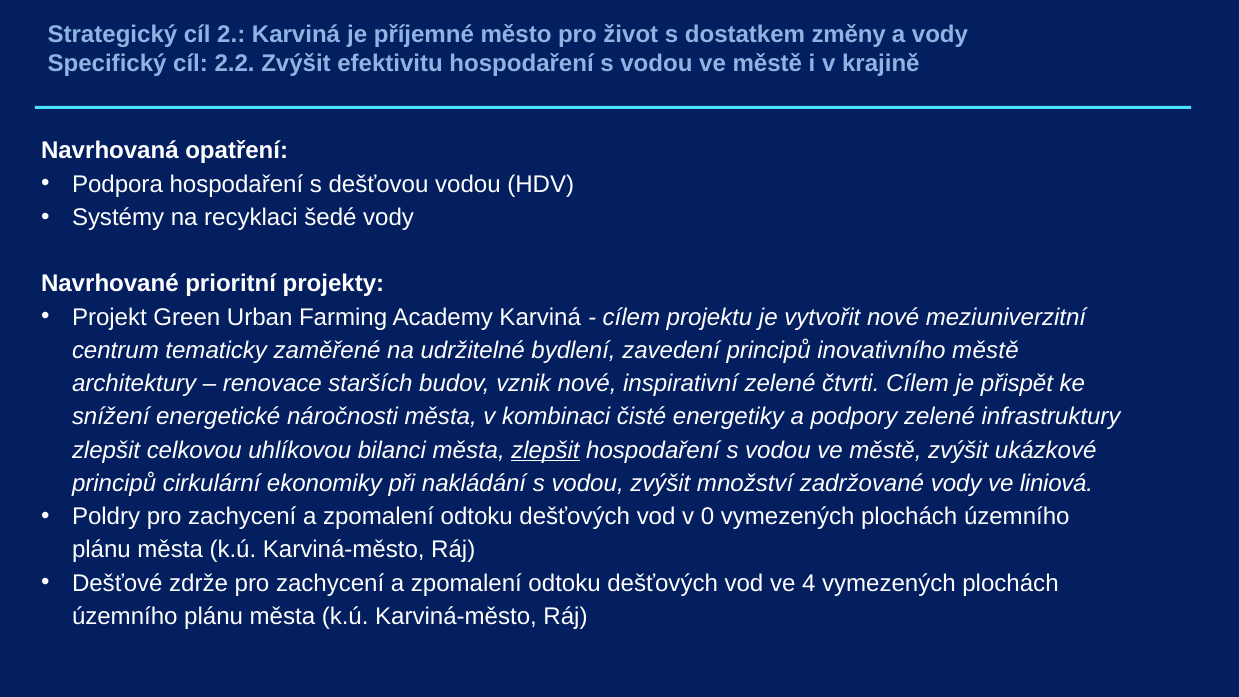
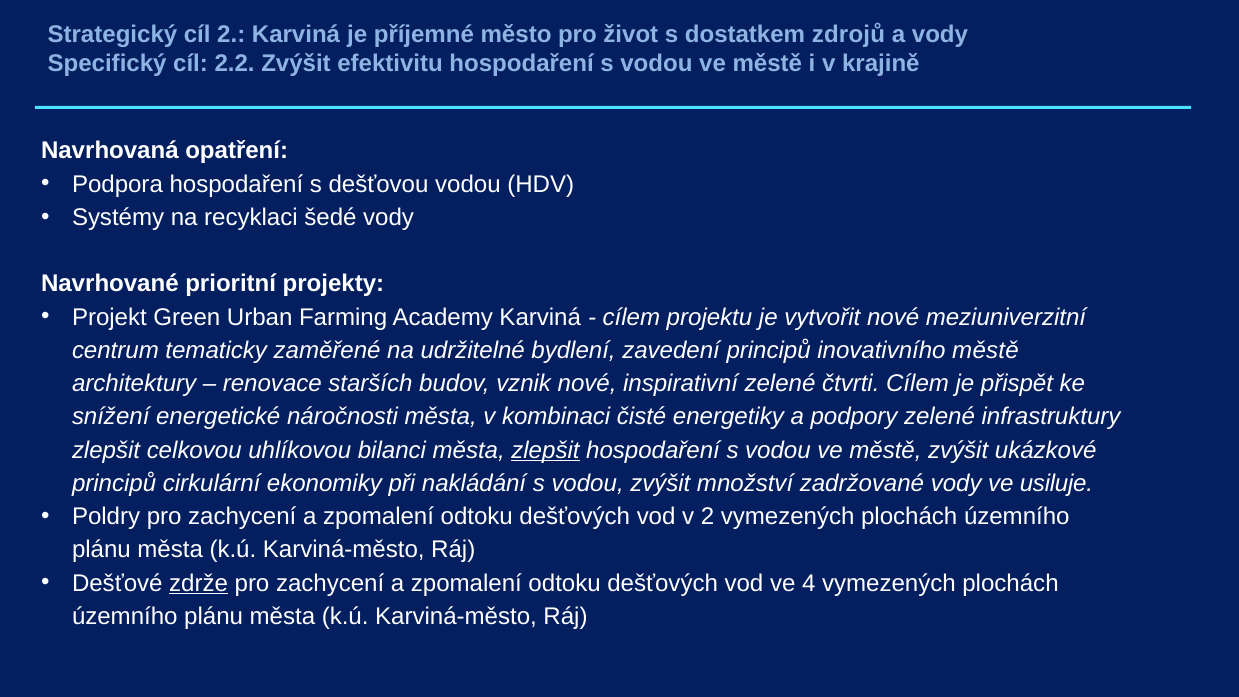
změny: změny -> zdrojů
liniová: liniová -> usiluje
v 0: 0 -> 2
zdrže underline: none -> present
